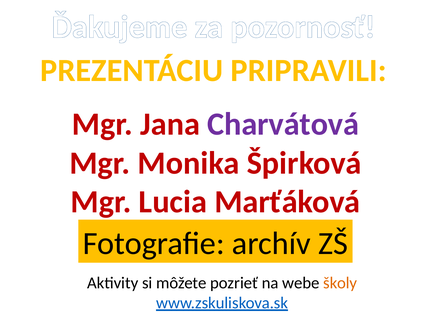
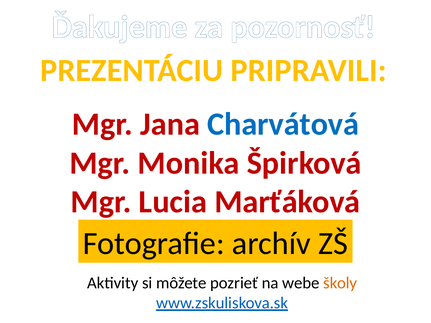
Charvátová colour: purple -> blue
